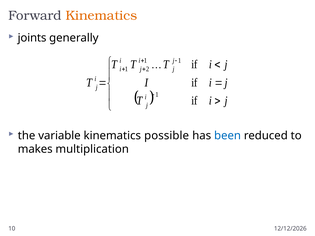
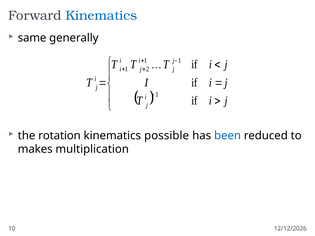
Kinematics at (101, 16) colour: orange -> blue
joints: joints -> same
variable: variable -> rotation
